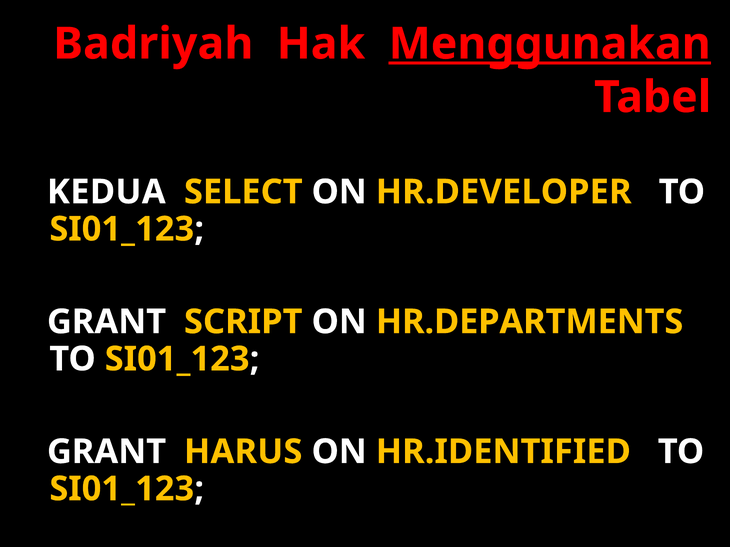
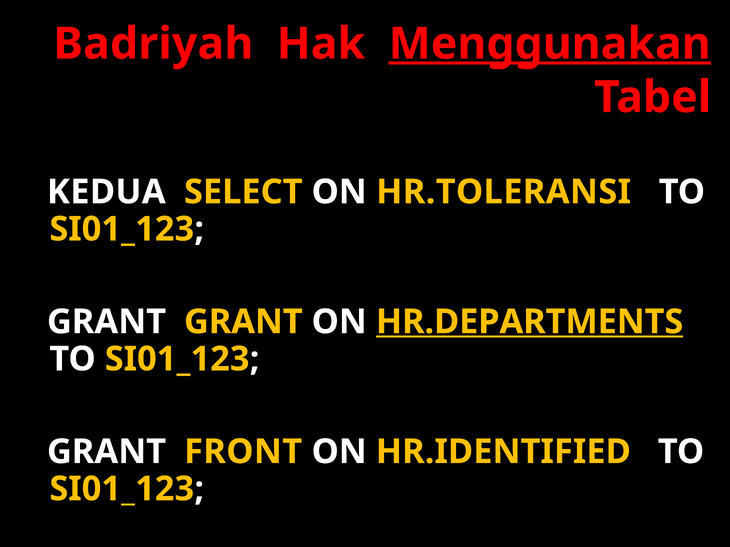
HR.DEVELOPER: HR.DEVELOPER -> HR.TOLERANSI
GRANT SCRIPT: SCRIPT -> GRANT
HR.DEPARTMENTS underline: none -> present
HARUS: HARUS -> FRONT
